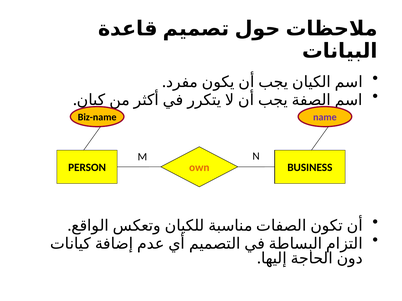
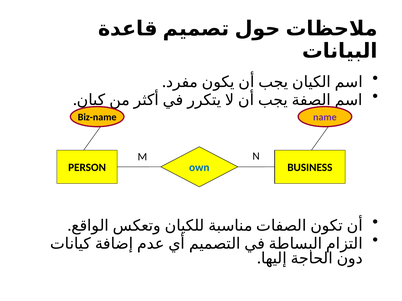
own colour: orange -> blue
